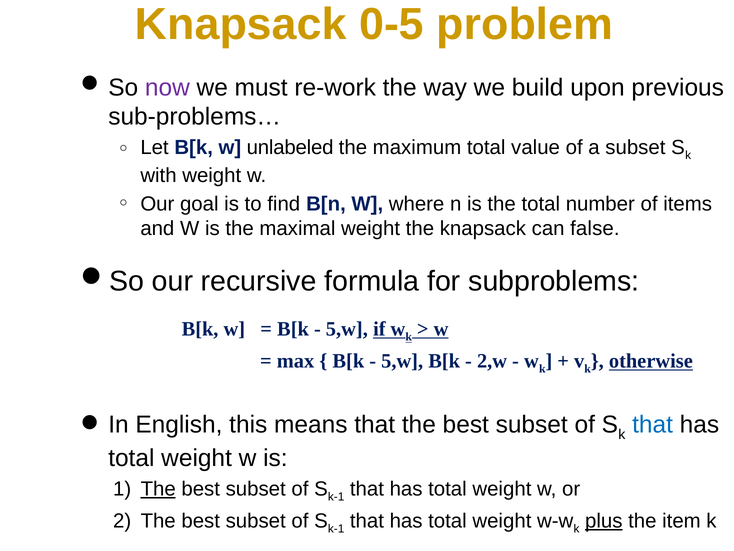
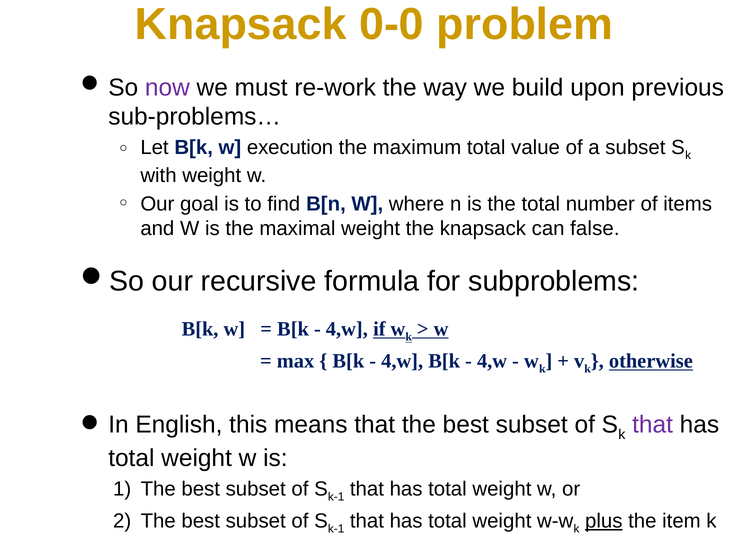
0-5: 0-5 -> 0-0
unlabeled: unlabeled -> execution
5,w at (347, 329): 5,w -> 4,w
5,w at (402, 361): 5,w -> 4,w
2,w at (492, 361): 2,w -> 4,w
that at (653, 425) colour: blue -> purple
The at (158, 489) underline: present -> none
